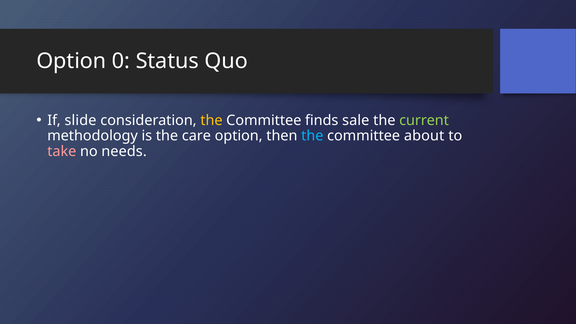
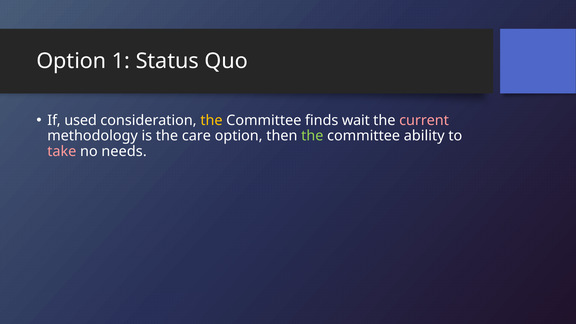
0: 0 -> 1
slide: slide -> used
sale: sale -> wait
current colour: light green -> pink
the at (312, 136) colour: light blue -> light green
about: about -> ability
